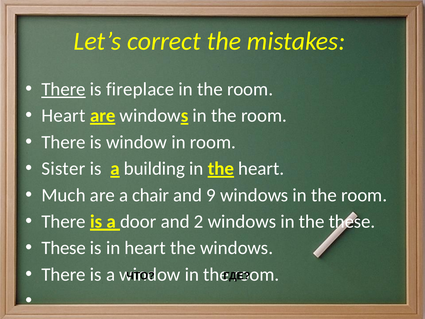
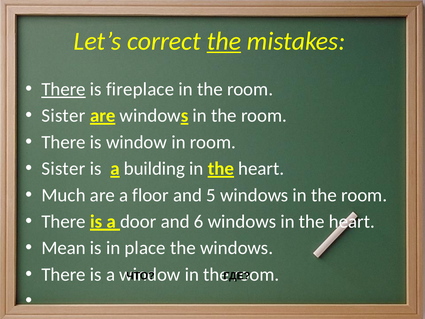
the at (224, 41) underline: none -> present
Heart at (63, 116): Heart -> Sister
chair: chair -> floor
9: 9 -> 5
2: 2 -> 6
windows in the these: these -> heart
These at (64, 248): These -> Mean
in heart: heart -> place
